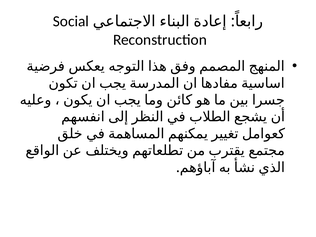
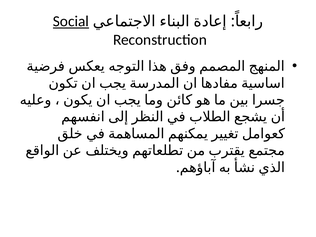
Social underline: none -> present
